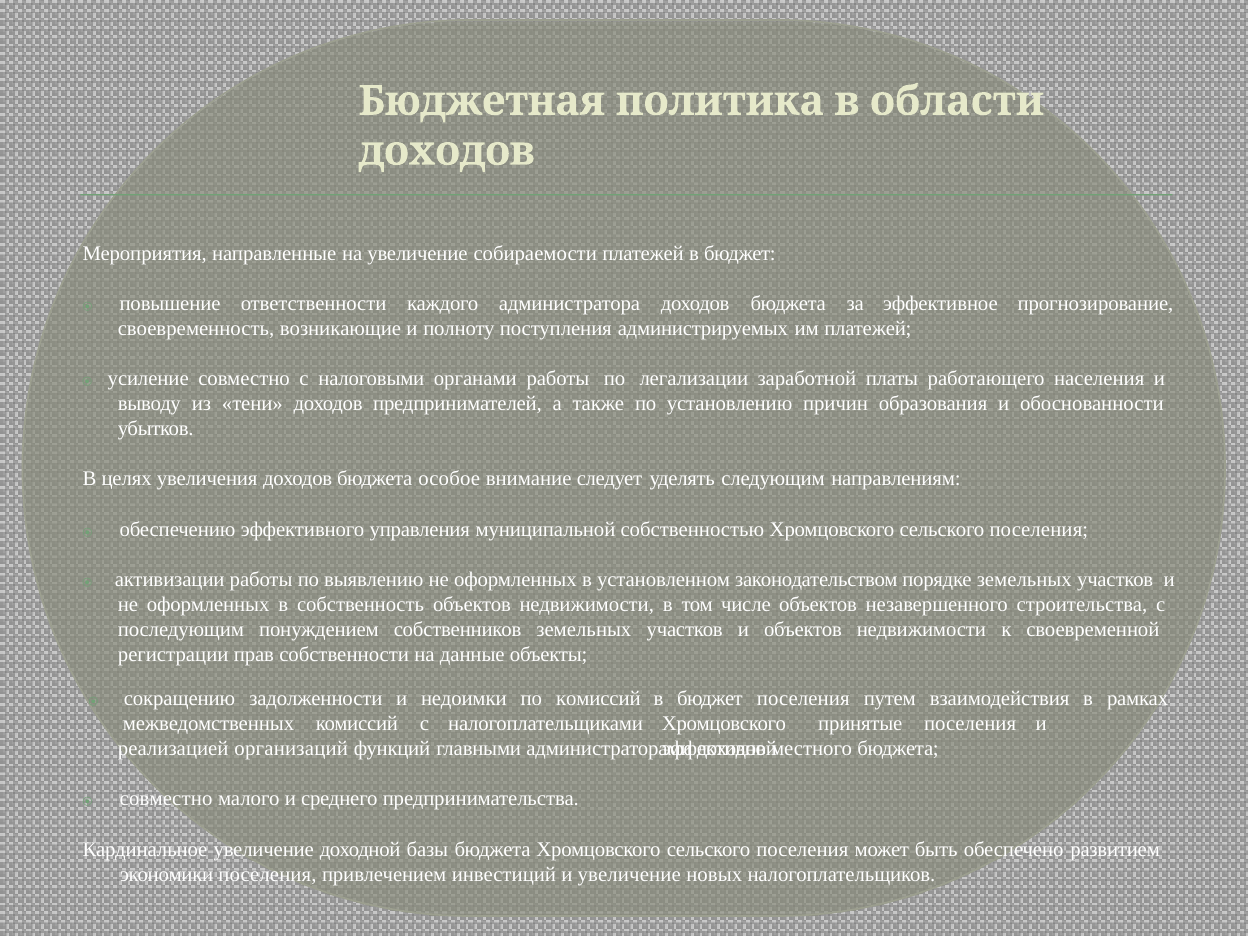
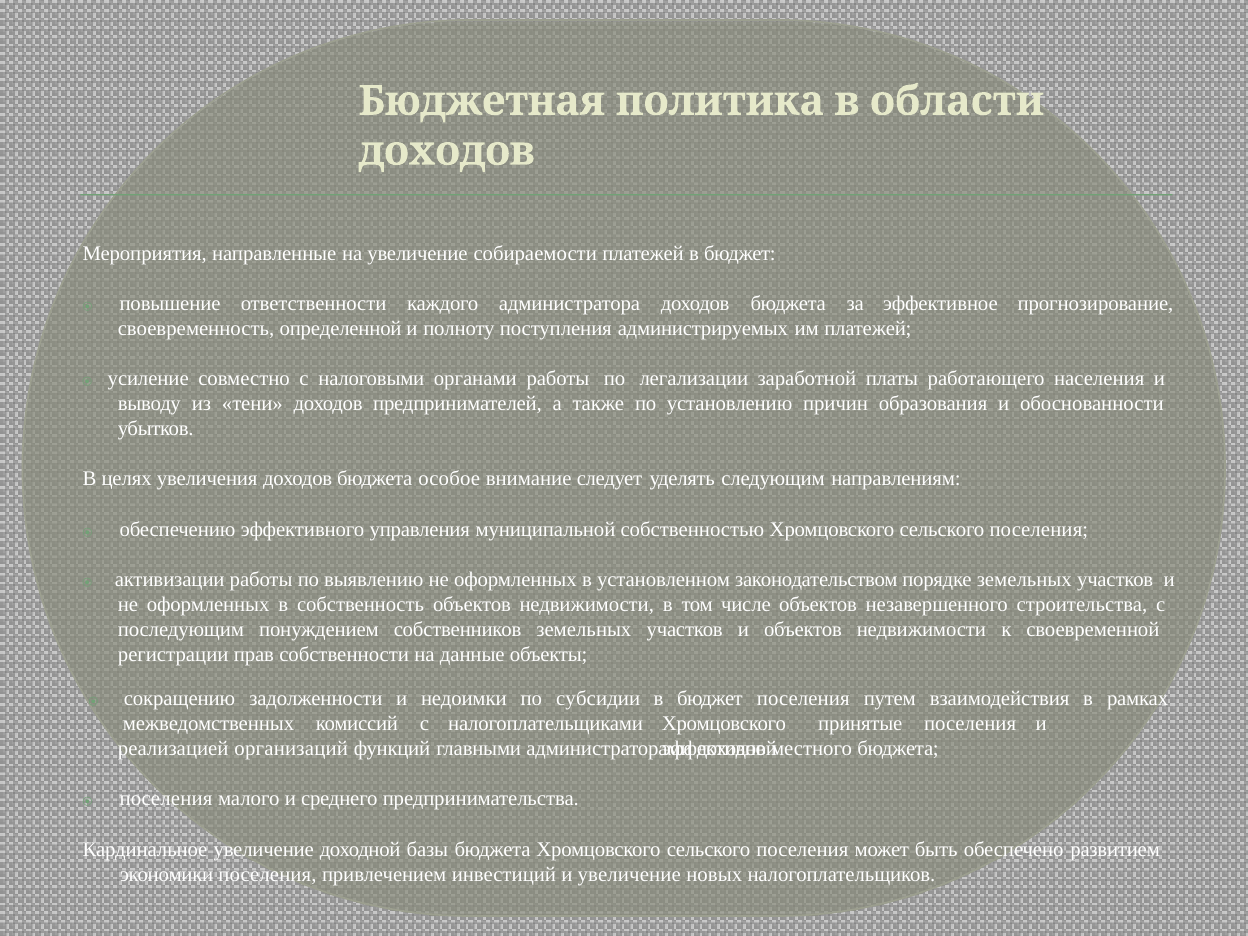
возникающие: возникающие -> определенной
по комиссий: комиссий -> субсидии
совместно at (166, 799): совместно -> поселения
